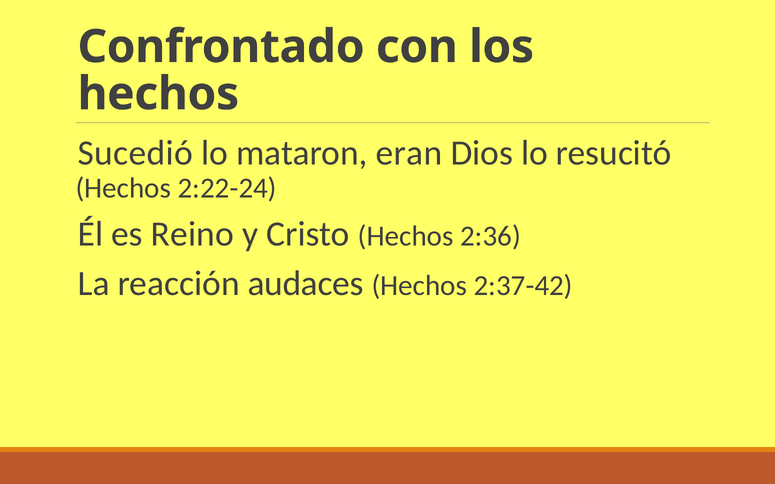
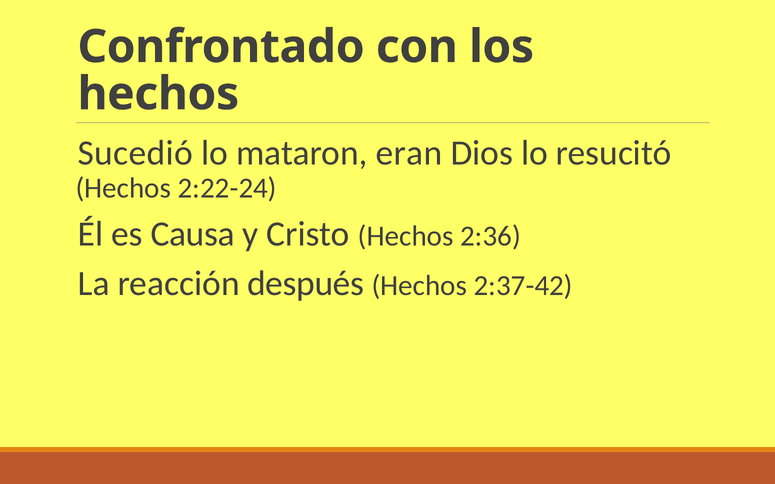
Reino: Reino -> Causa
audaces: audaces -> después
